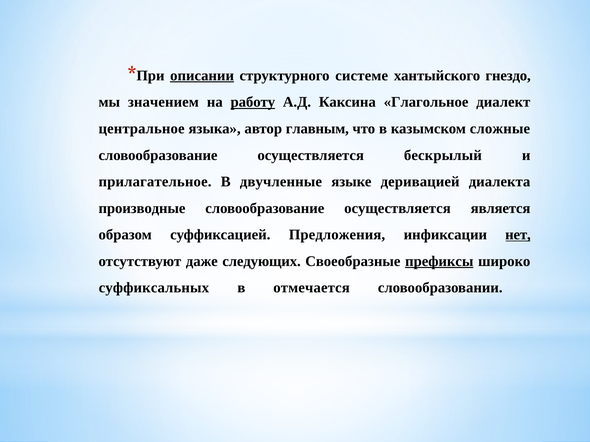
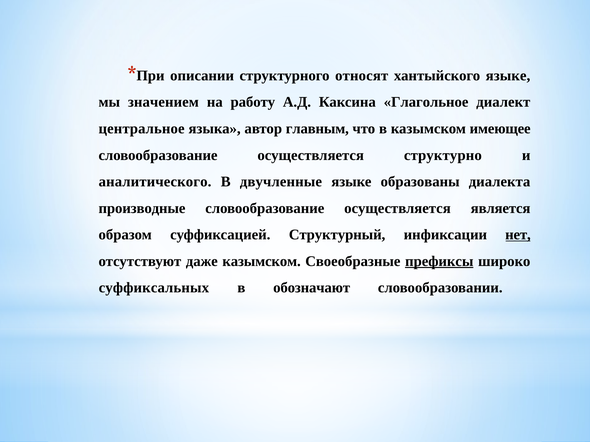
описании underline: present -> none
системе: системе -> относят
хантыйского гнездо: гнездо -> языке
работу underline: present -> none
сложные: сложные -> имеющее
бескрылый: бескрылый -> структурно
прилагательное: прилагательное -> аналитического
деривацией: деривацией -> образованы
Предложения: Предложения -> Структурный
даже следующих: следующих -> казымском
отмечается: отмечается -> обозначают
